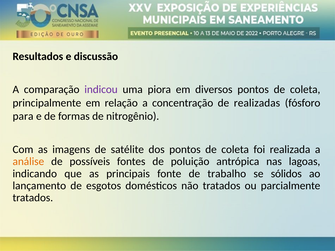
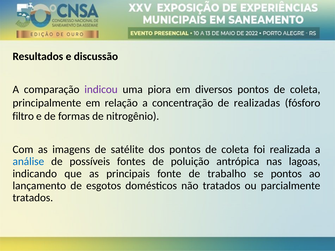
para: para -> filtro
análise colour: orange -> blue
se sólidos: sólidos -> pontos
